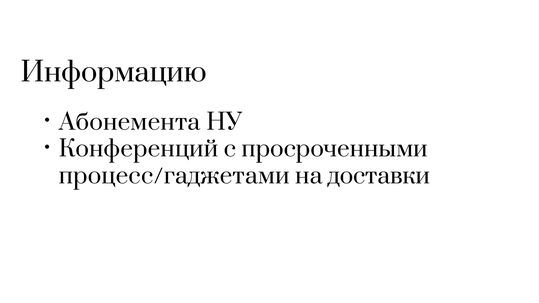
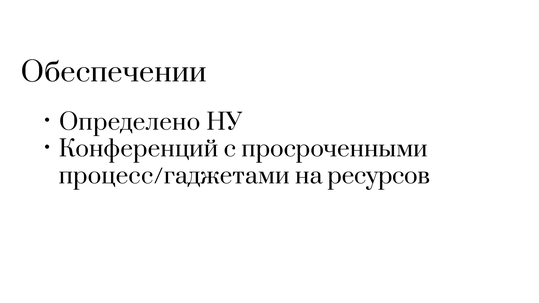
Информацию: Информацию -> Обеспечении
Абонемента: Абонемента -> Определено
доставки: доставки -> ресурсов
